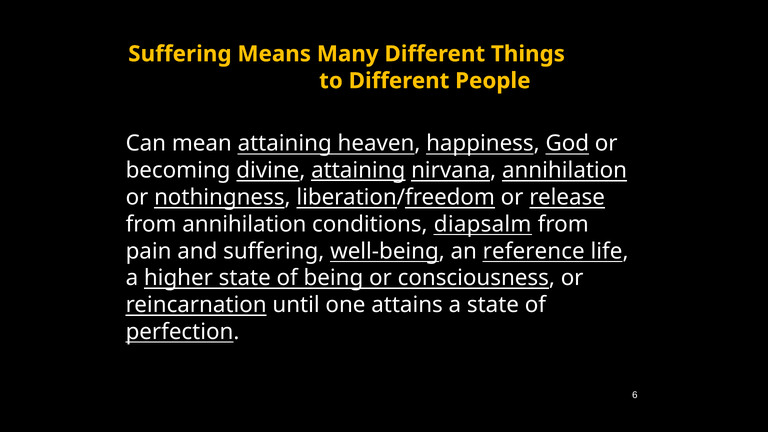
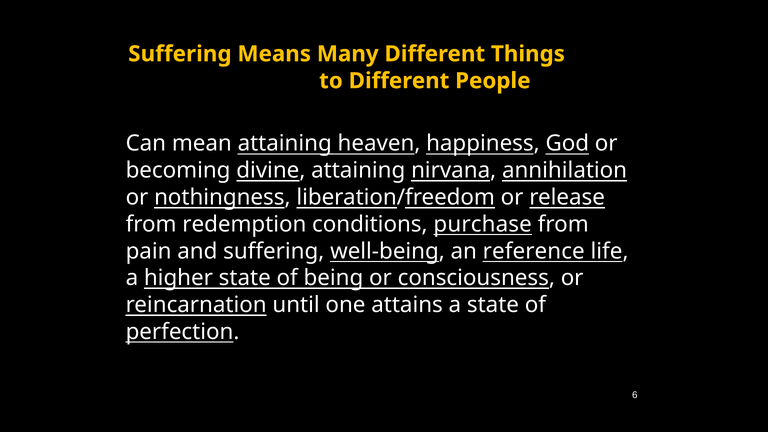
attaining at (358, 170) underline: present -> none
from annihilation: annihilation -> redemption
diapsalm: diapsalm -> purchase
